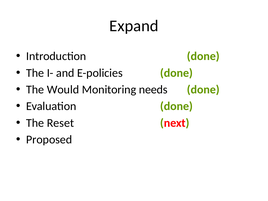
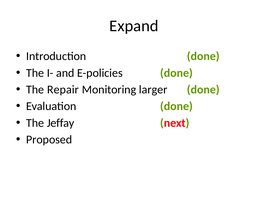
Would: Would -> Repair
needs: needs -> larger
Reset: Reset -> Jeffay
